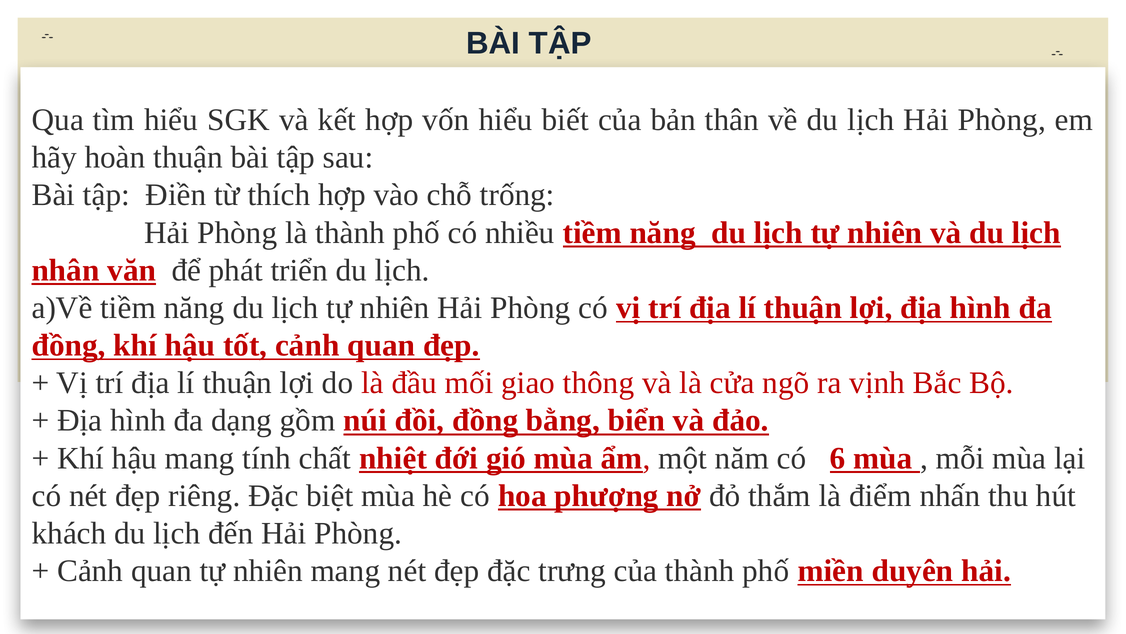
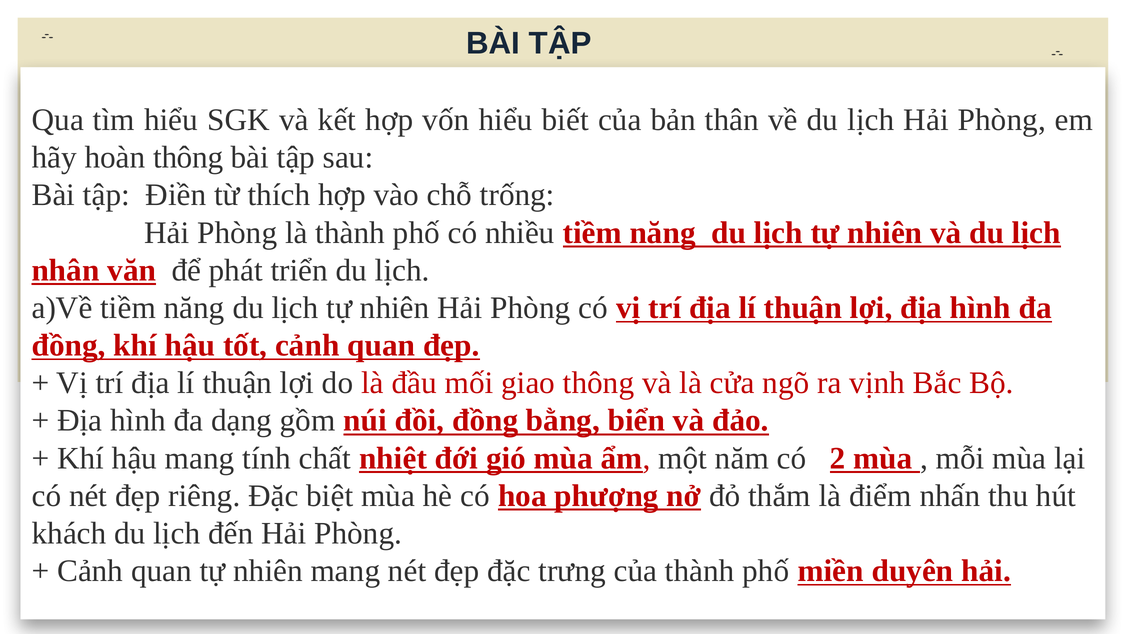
hoàn thuận: thuận -> thông
6: 6 -> 2
